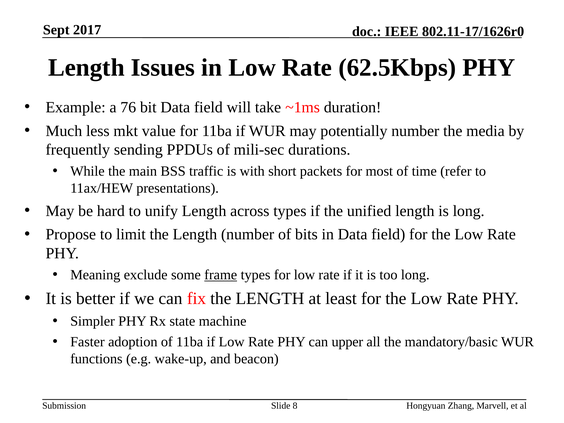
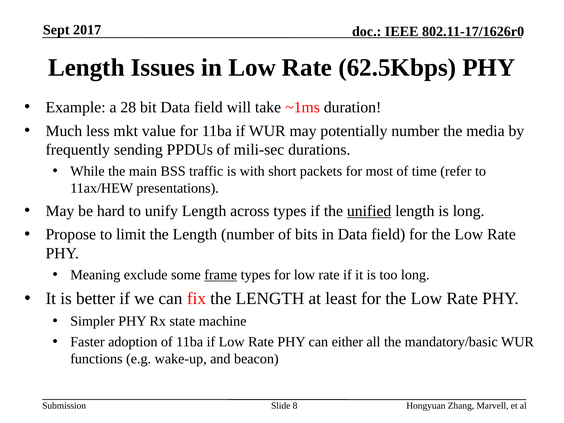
76: 76 -> 28
unified underline: none -> present
upper: upper -> either
